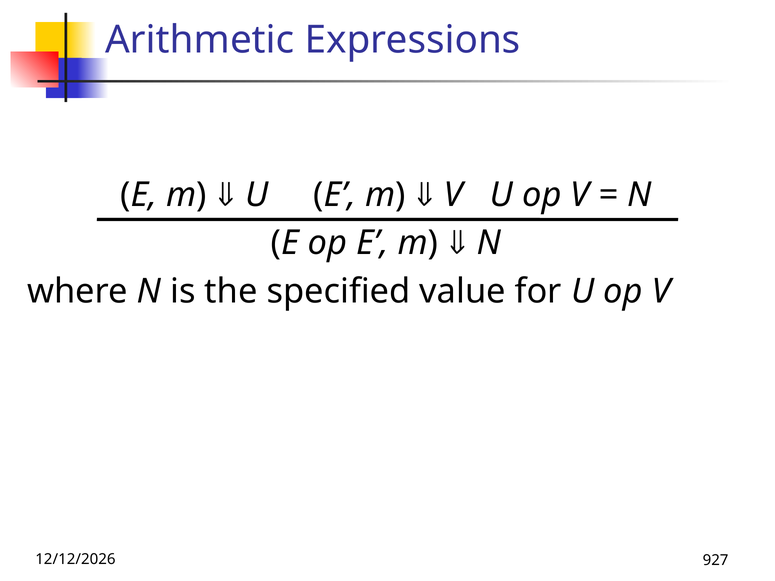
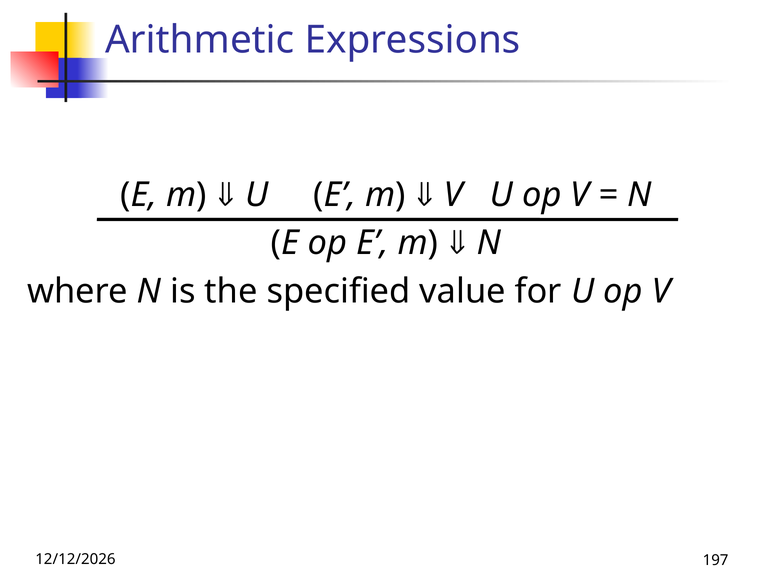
927: 927 -> 197
